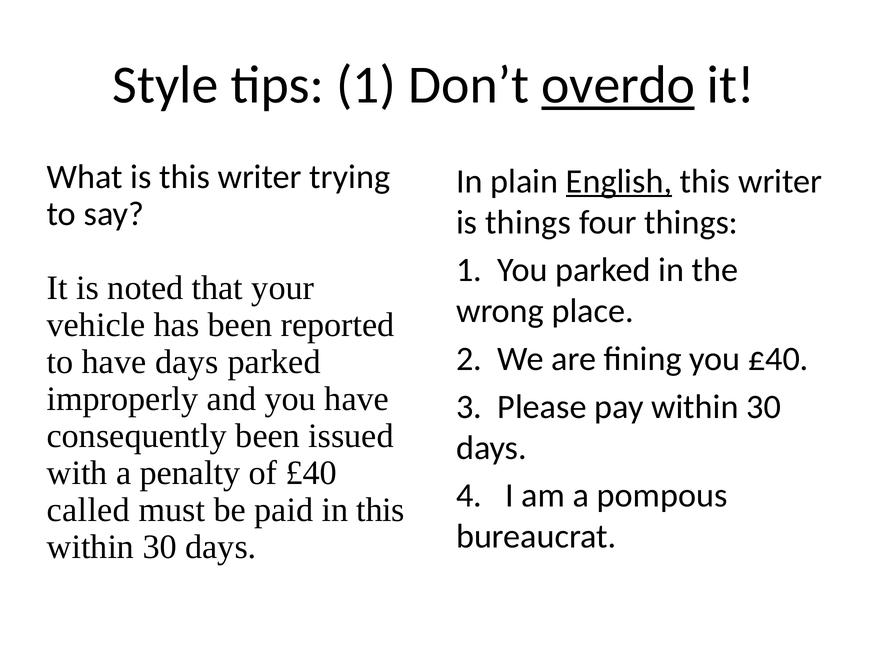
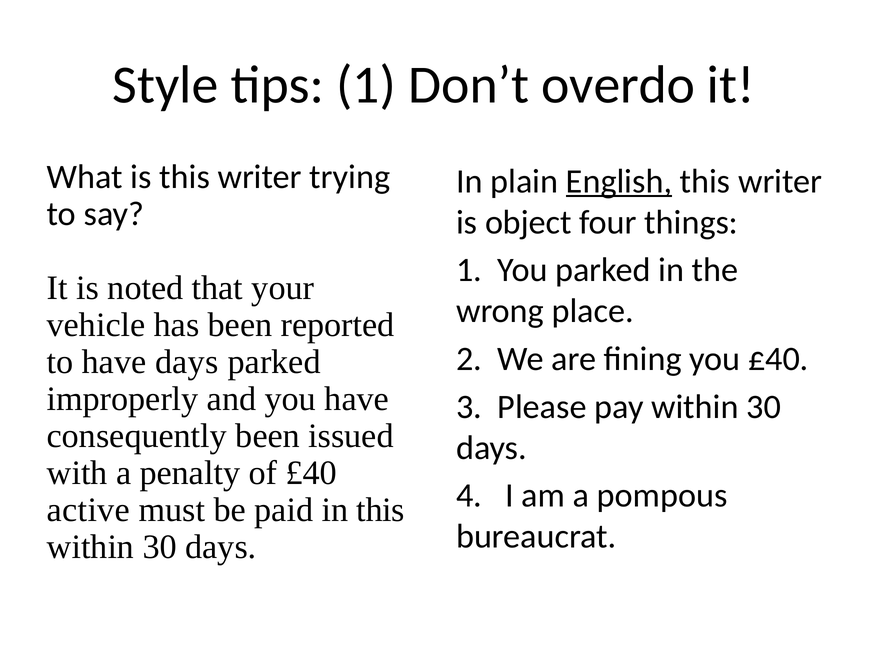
overdo underline: present -> none
is things: things -> object
called: called -> active
